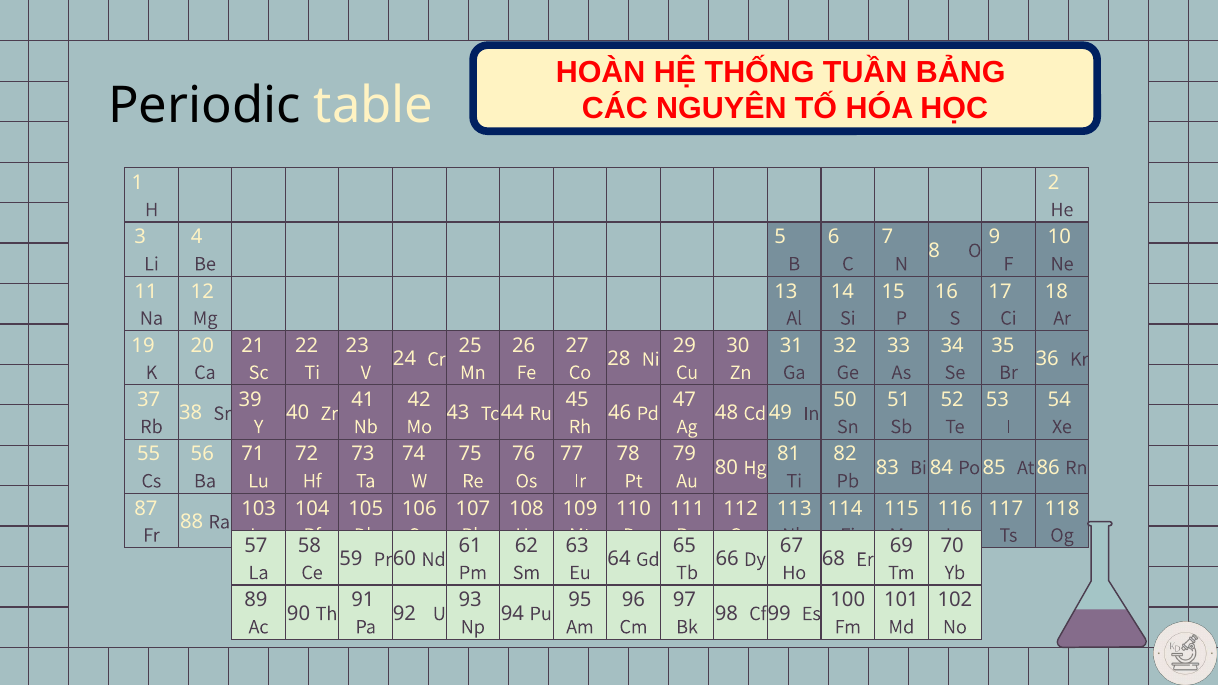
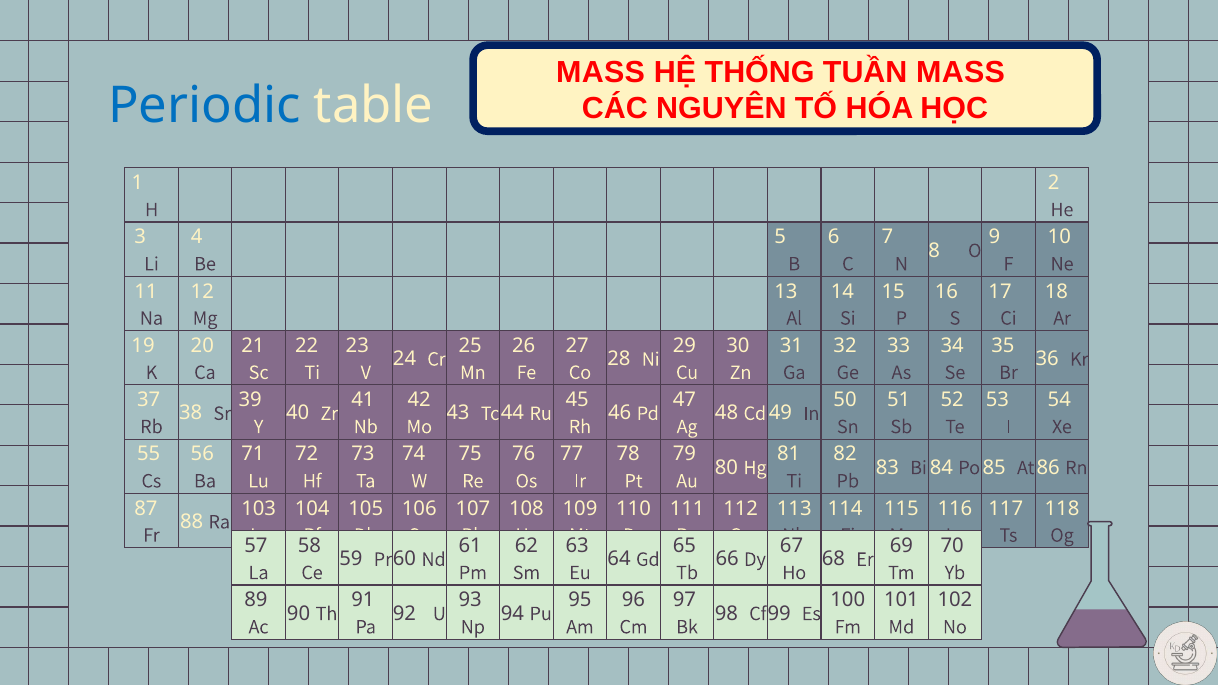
HOÀN at (601, 72): HOÀN -> MASS
TUẦN BẢNG: BẢNG -> MASS
Periodic colour: black -> blue
